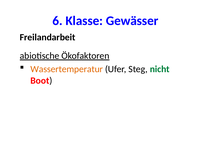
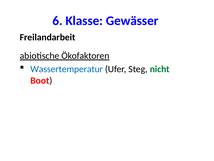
Wassertemperatur colour: orange -> blue
